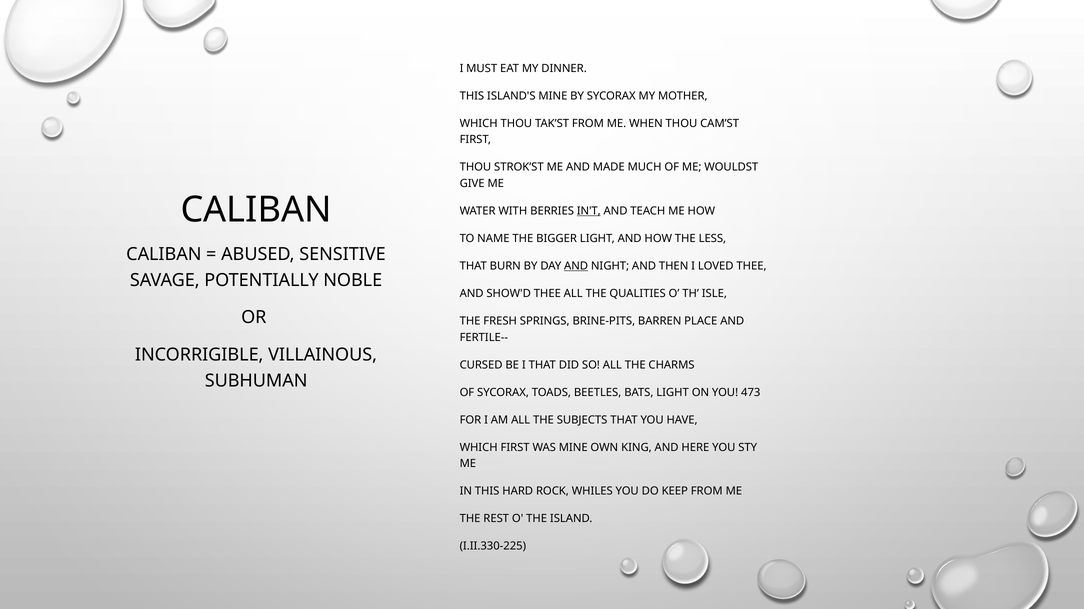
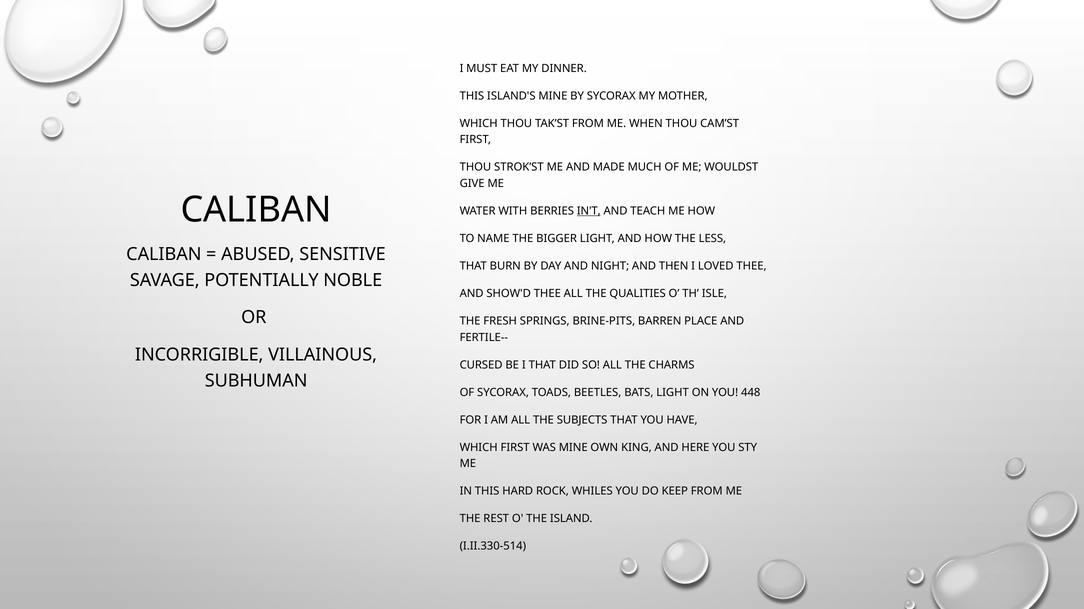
AND at (576, 266) underline: present -> none
473: 473 -> 448
I.II.330-225: I.II.330-225 -> I.II.330-514
